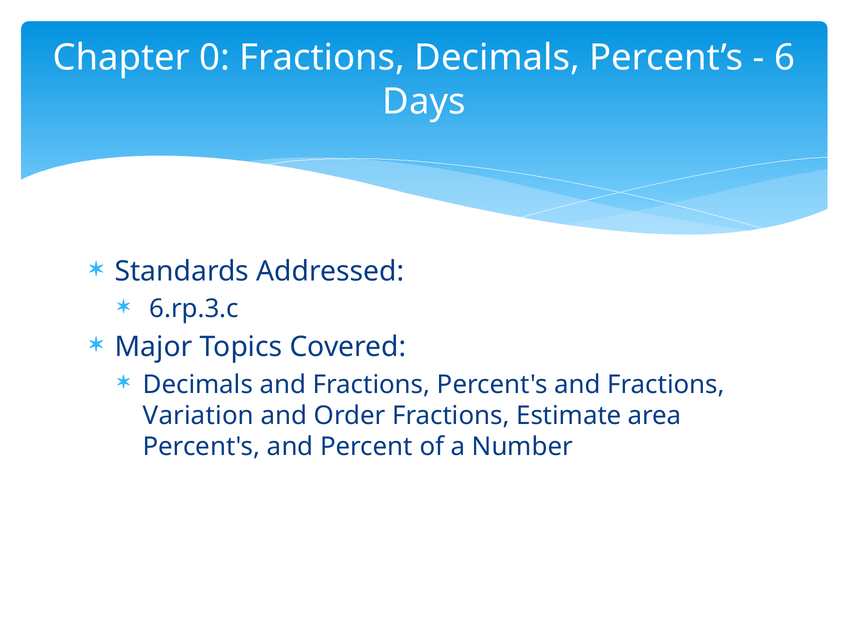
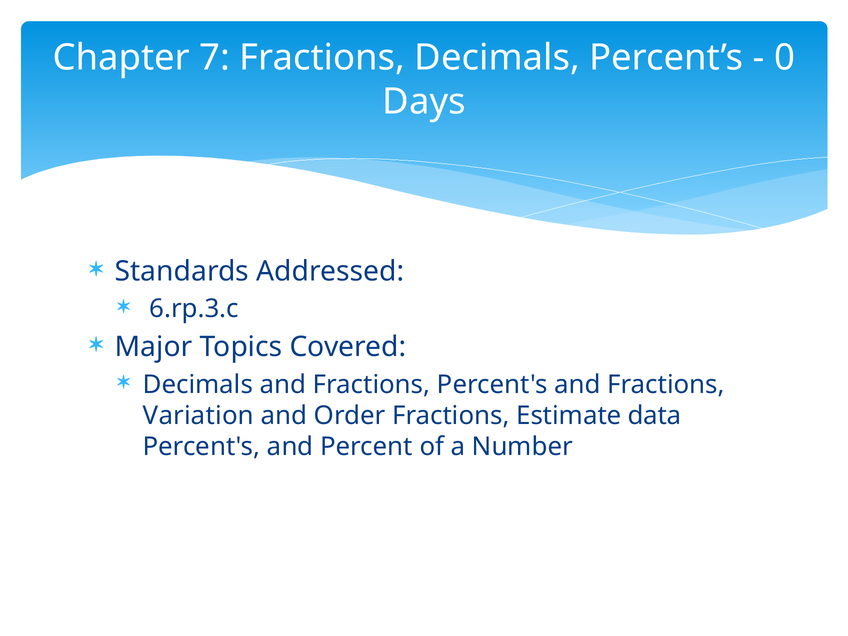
0: 0 -> 7
6: 6 -> 0
area: area -> data
